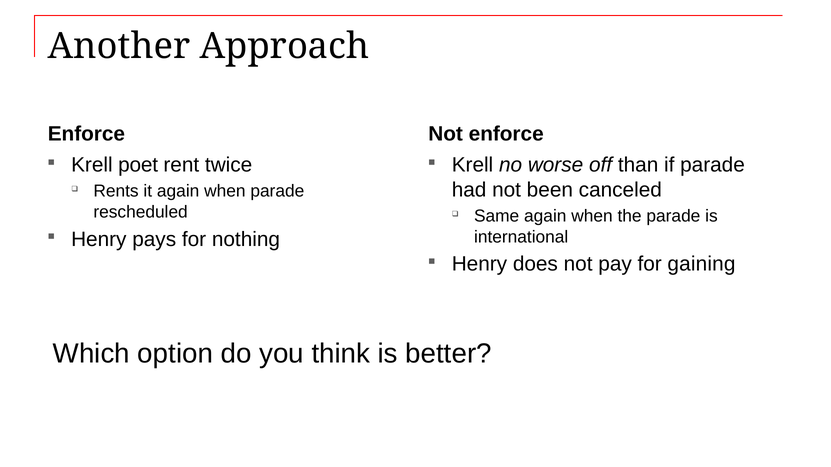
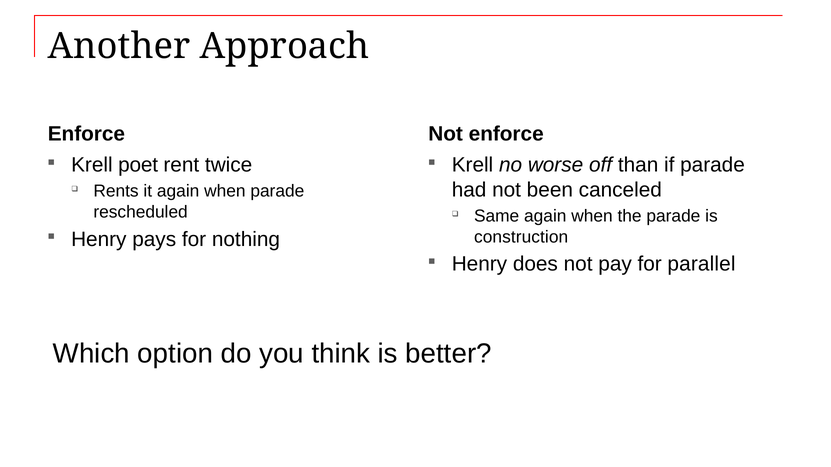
international: international -> construction
gaining: gaining -> parallel
